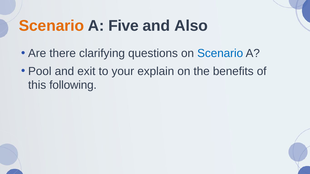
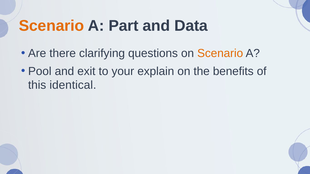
Five: Five -> Part
Also: Also -> Data
Scenario at (220, 54) colour: blue -> orange
following: following -> identical
